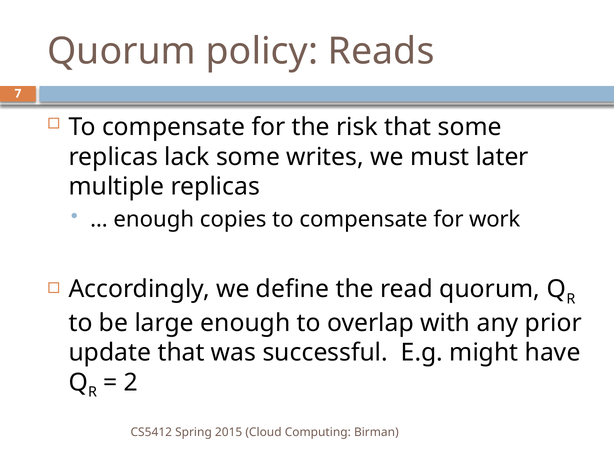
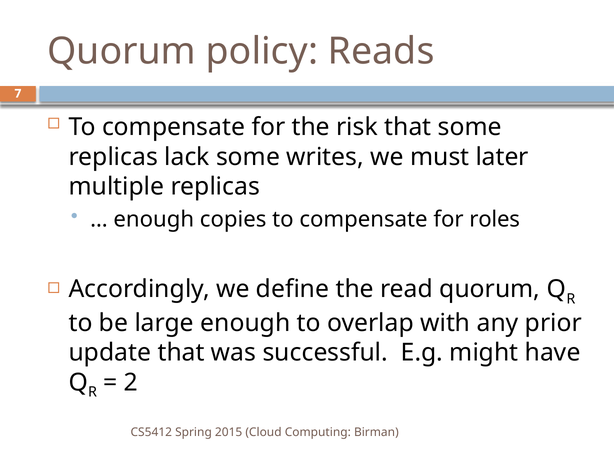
work: work -> roles
